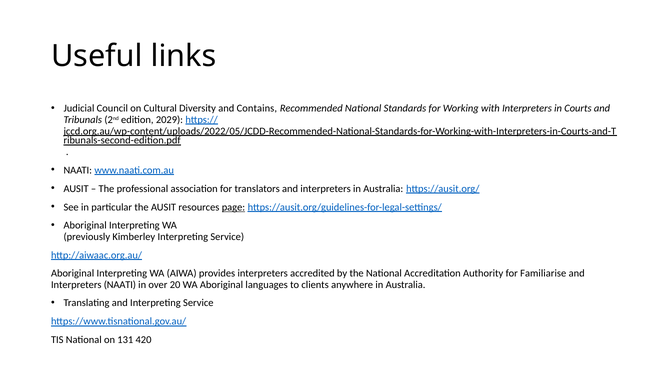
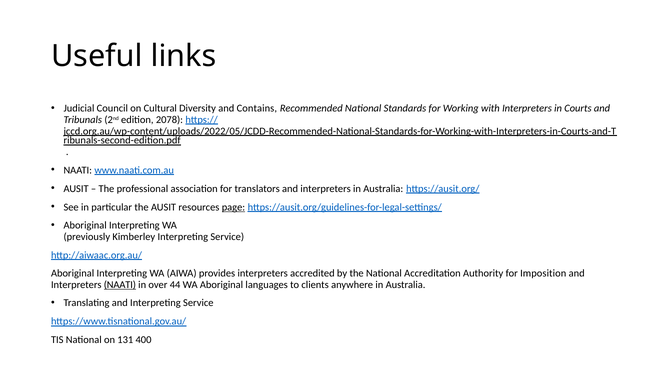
2029: 2029 -> 2078
Familiarise: Familiarise -> Imposition
NAATI at (120, 285) underline: none -> present
20: 20 -> 44
420: 420 -> 400
